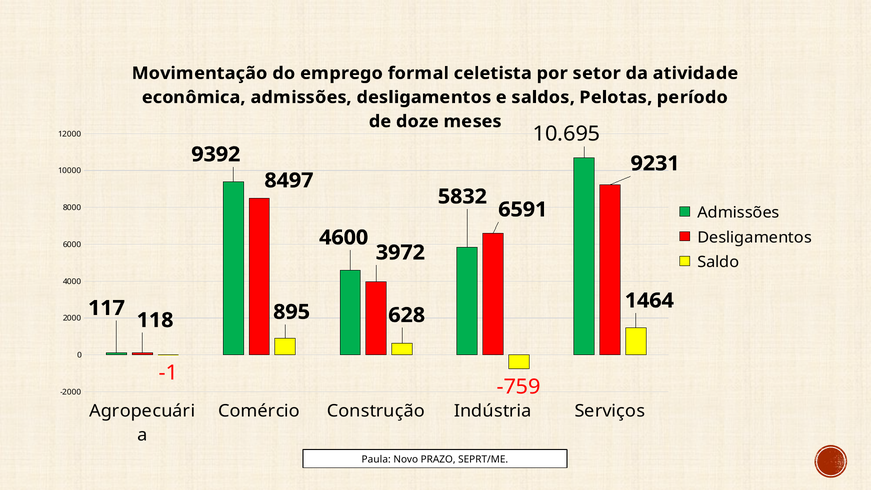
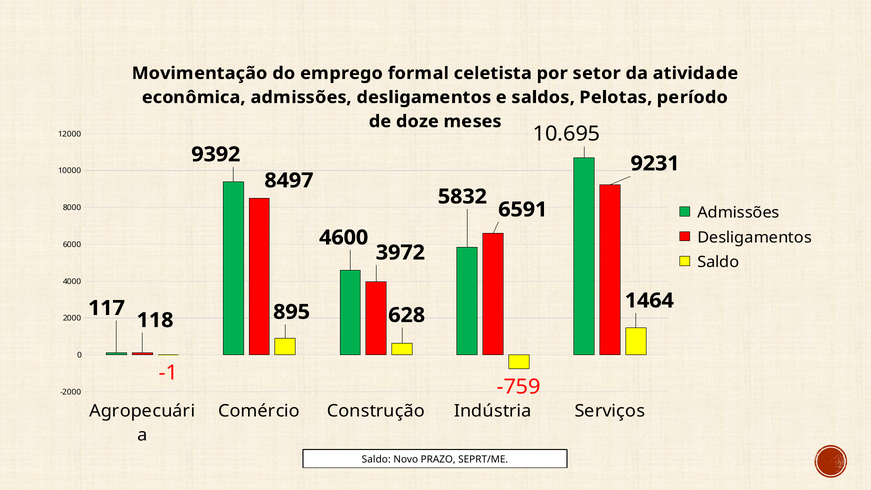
Paula at (376, 459): Paula -> Saldo
